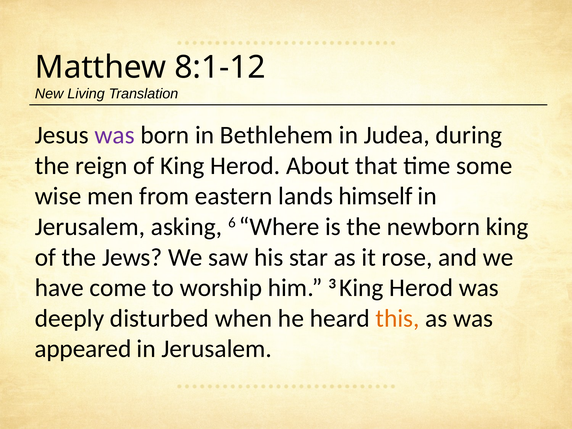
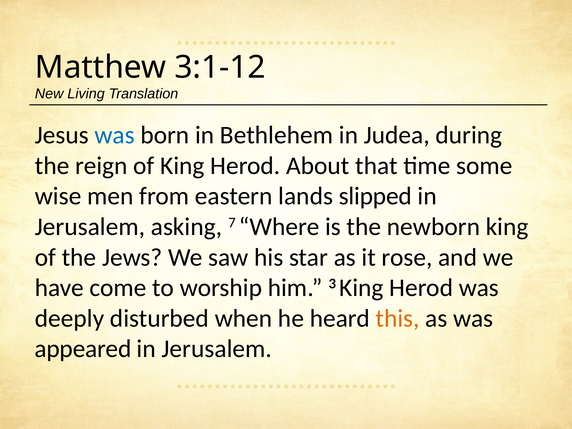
8:1-12: 8:1-12 -> 3:1-12
was at (115, 135) colour: purple -> blue
himself: himself -> slipped
6: 6 -> 7
